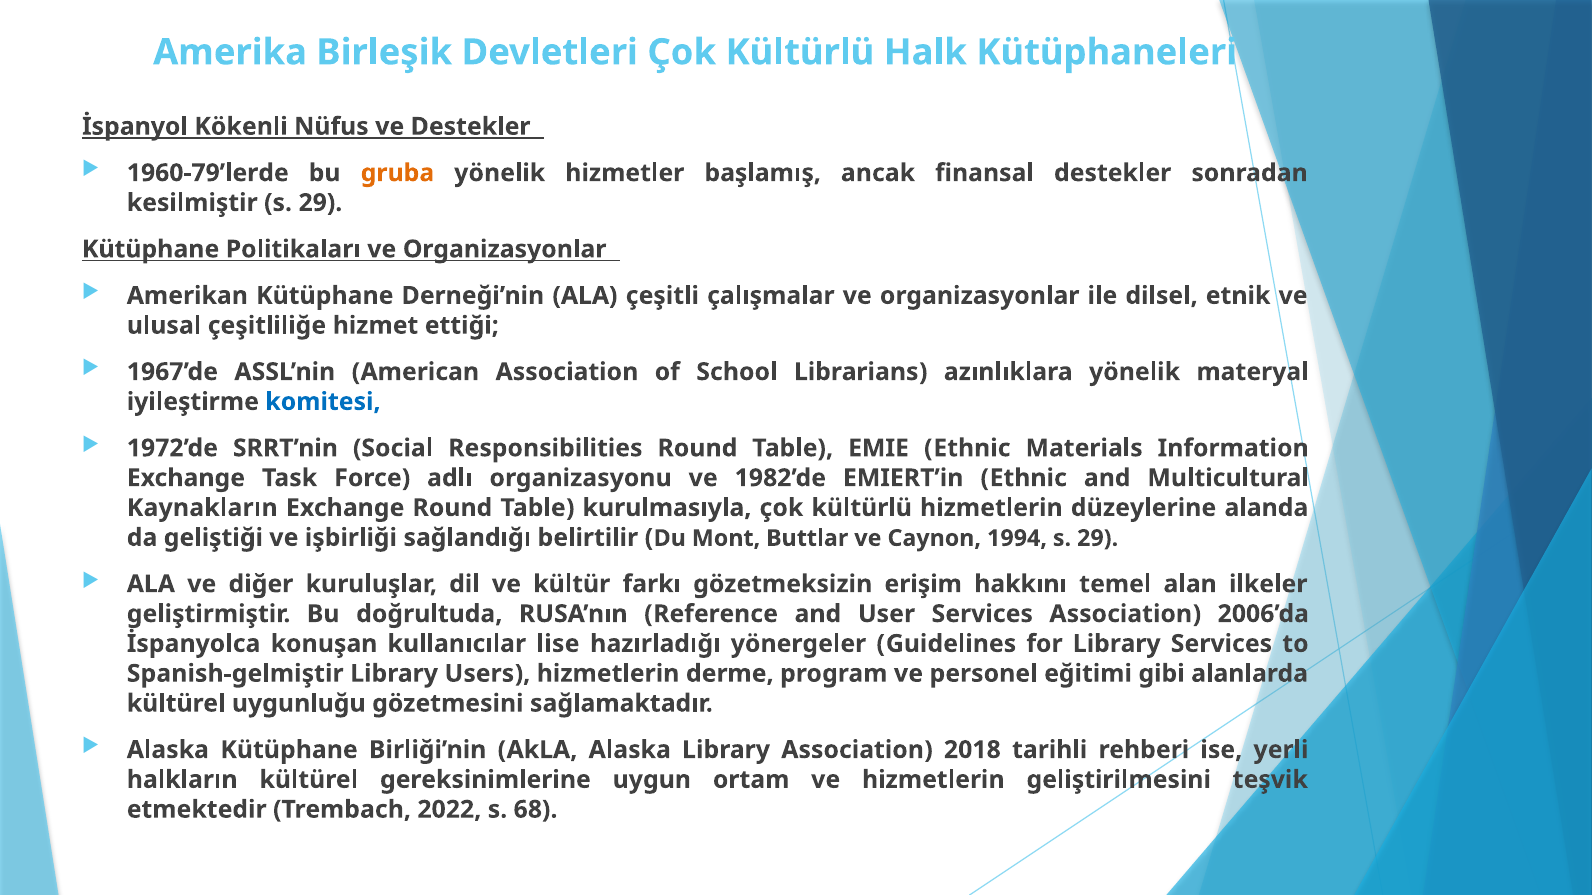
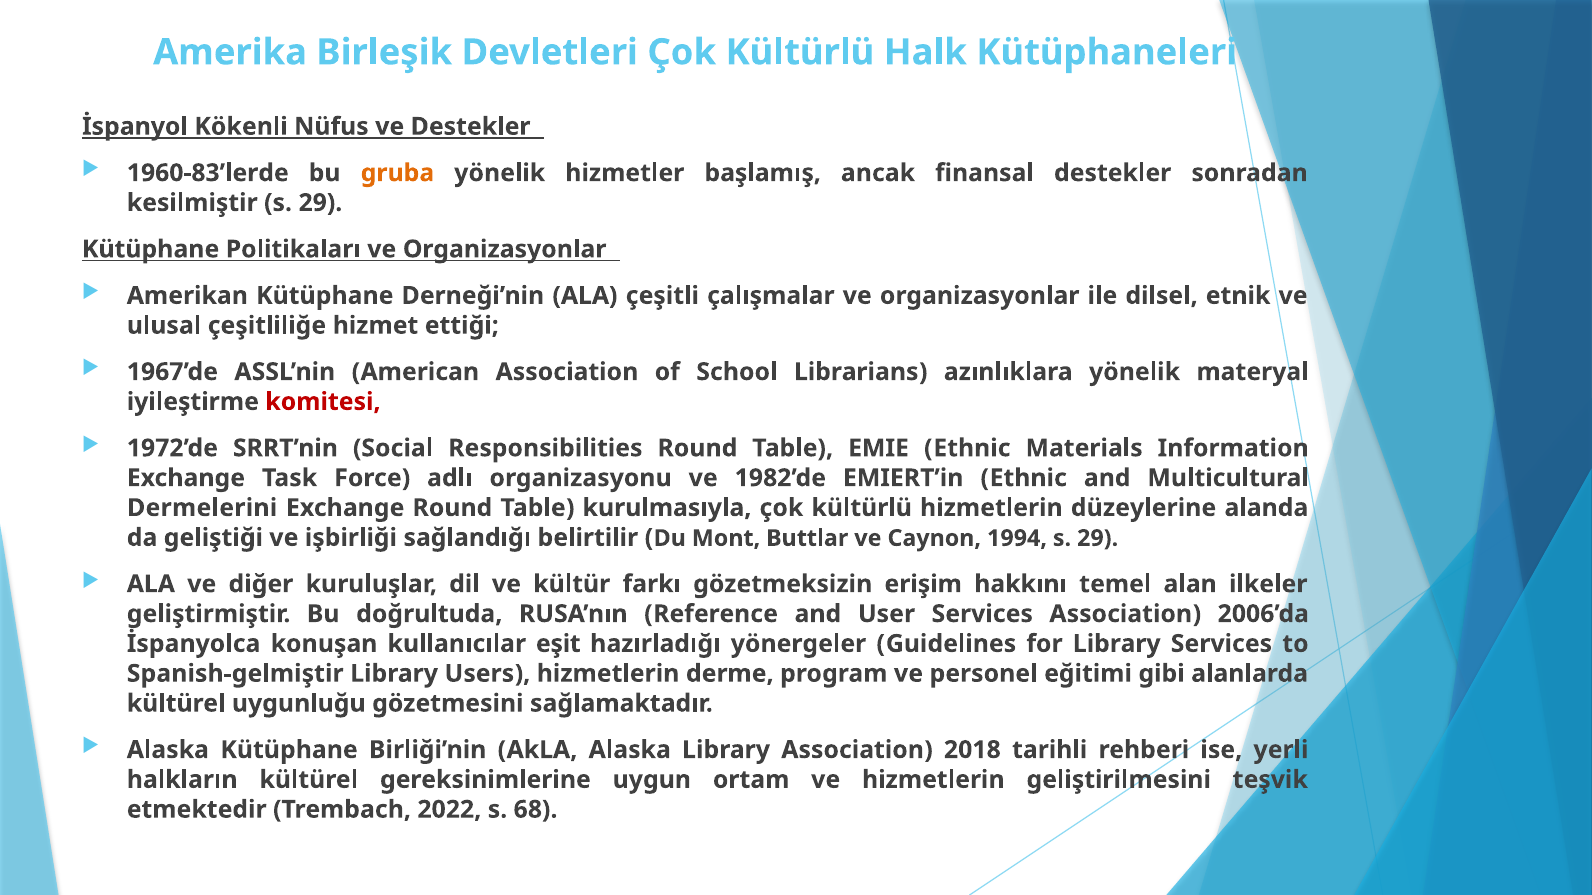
1960-79’lerde: 1960-79’lerde -> 1960-83’lerde
komitesi colour: blue -> red
Kaynakların: Kaynakların -> Dermelerini
lise: lise -> eşit
